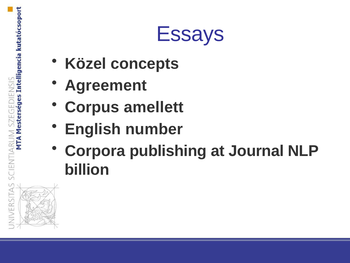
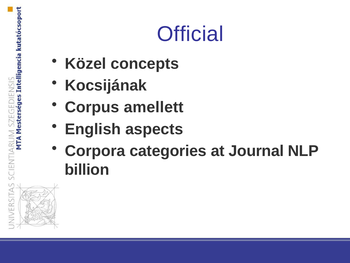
Essays: Essays -> Official
Agreement: Agreement -> Kocsijának
number: number -> aspects
publishing: publishing -> categories
